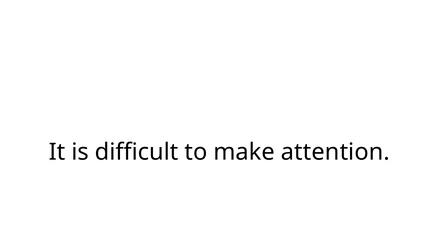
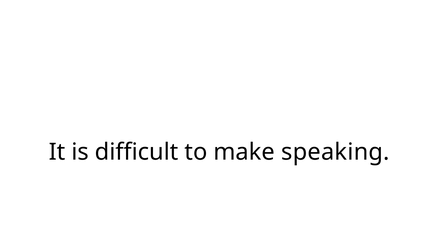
attention: attention -> speaking
